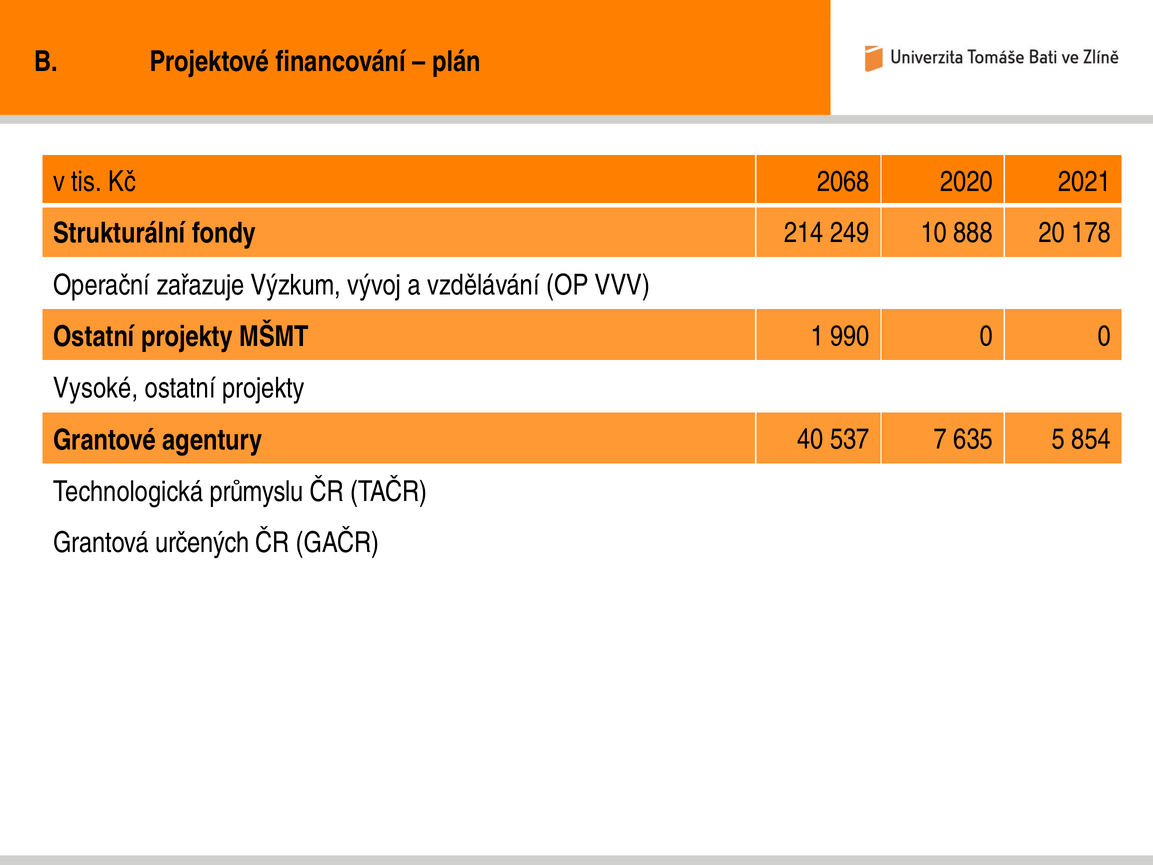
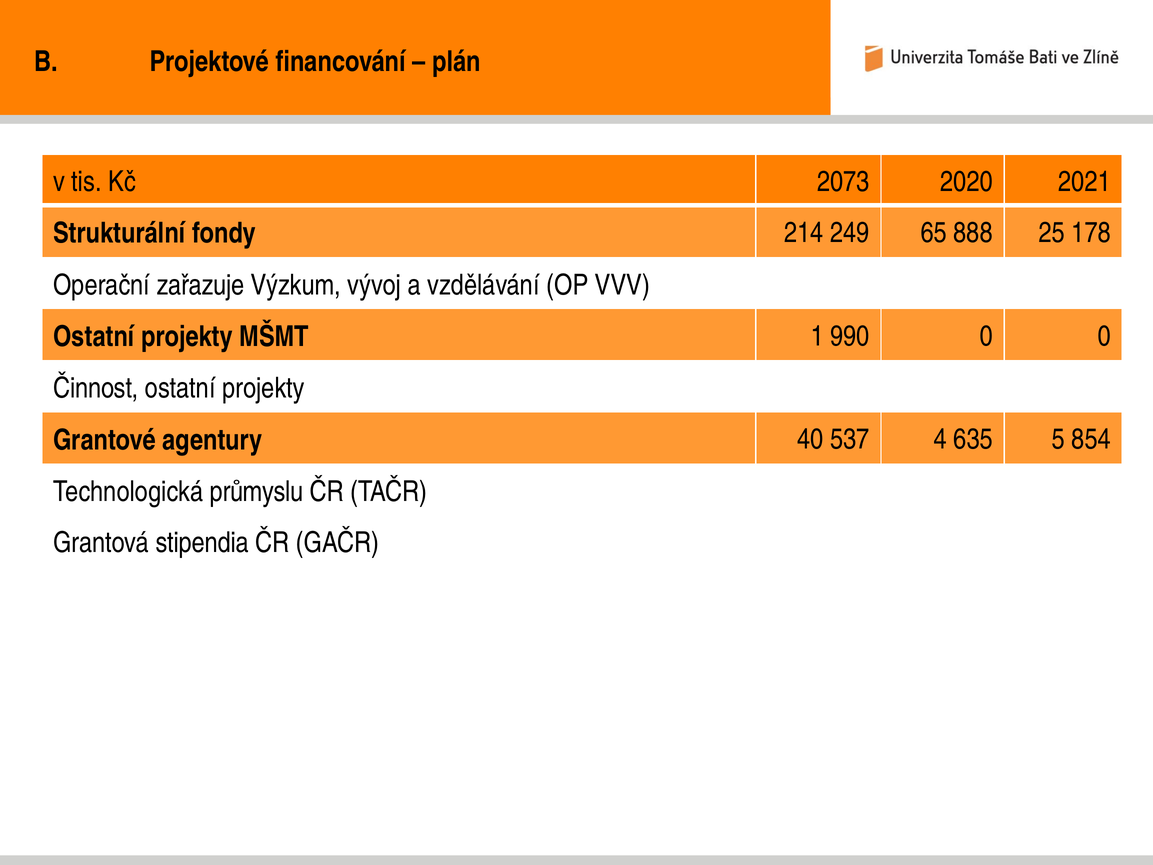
2068: 2068 -> 2073
10: 10 -> 65
20: 20 -> 25
Vysoké: Vysoké -> Činnost
7: 7 -> 4
určených: určených -> stipendia
